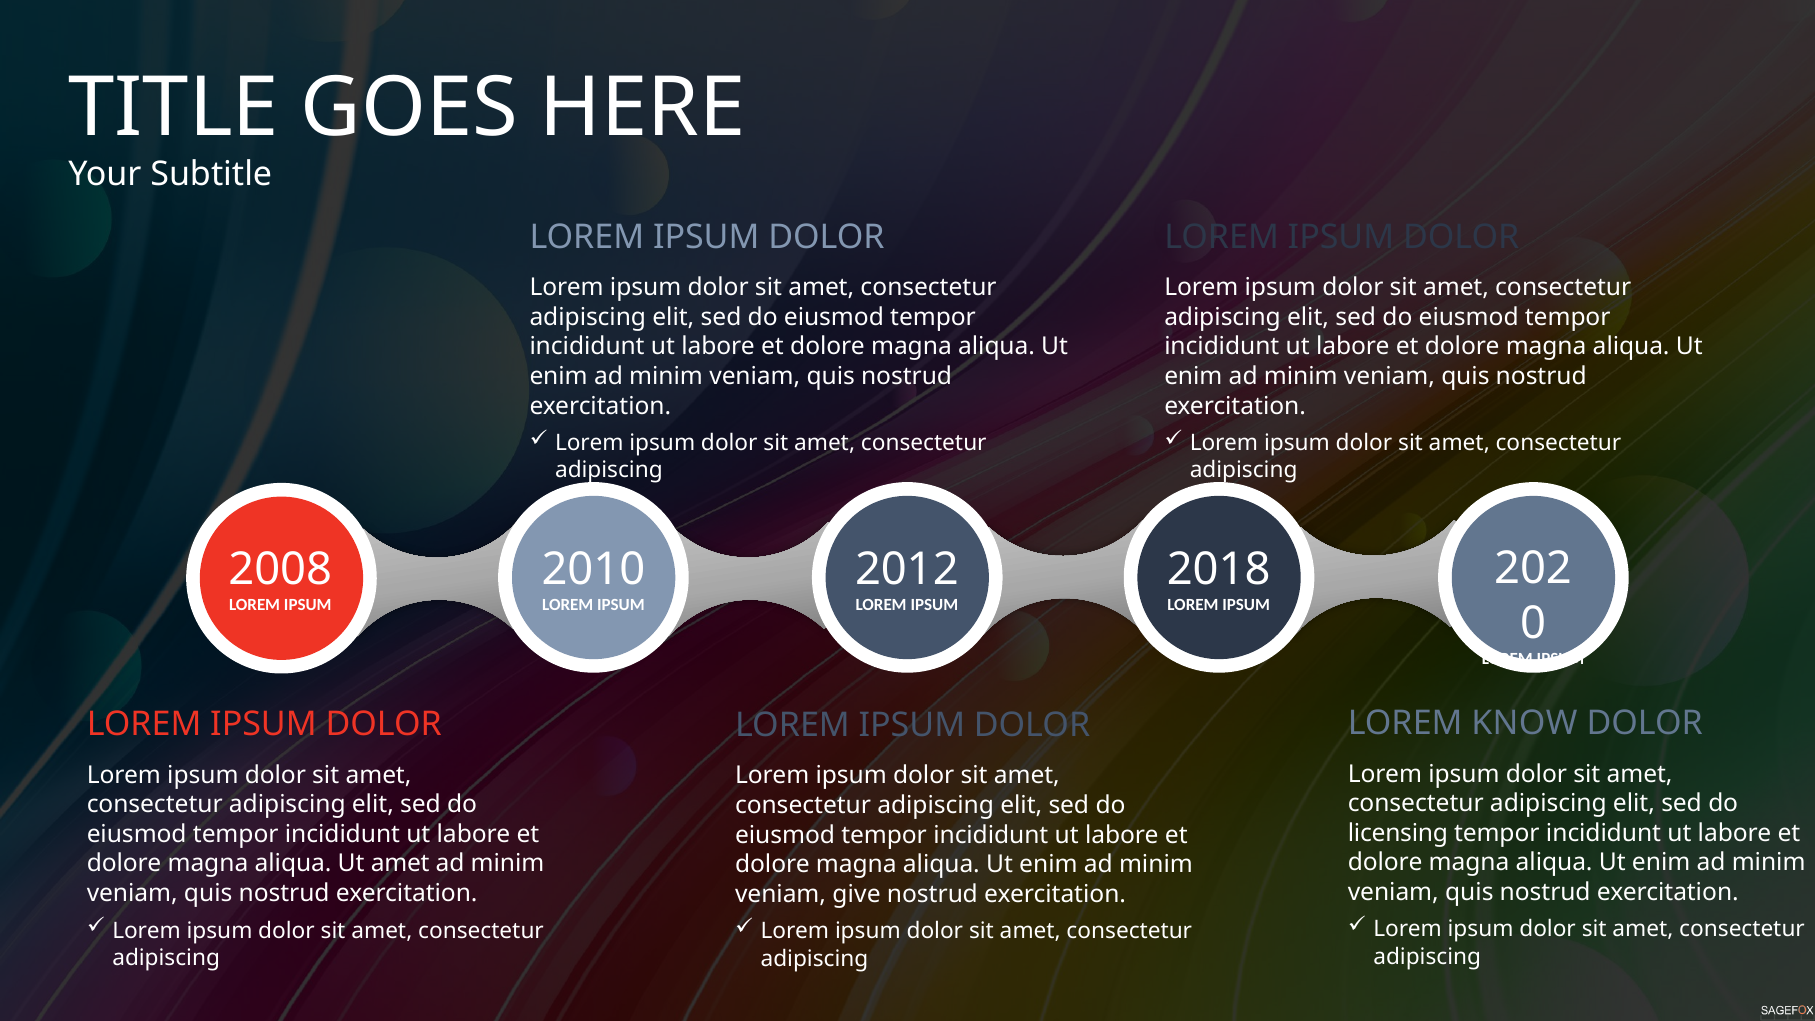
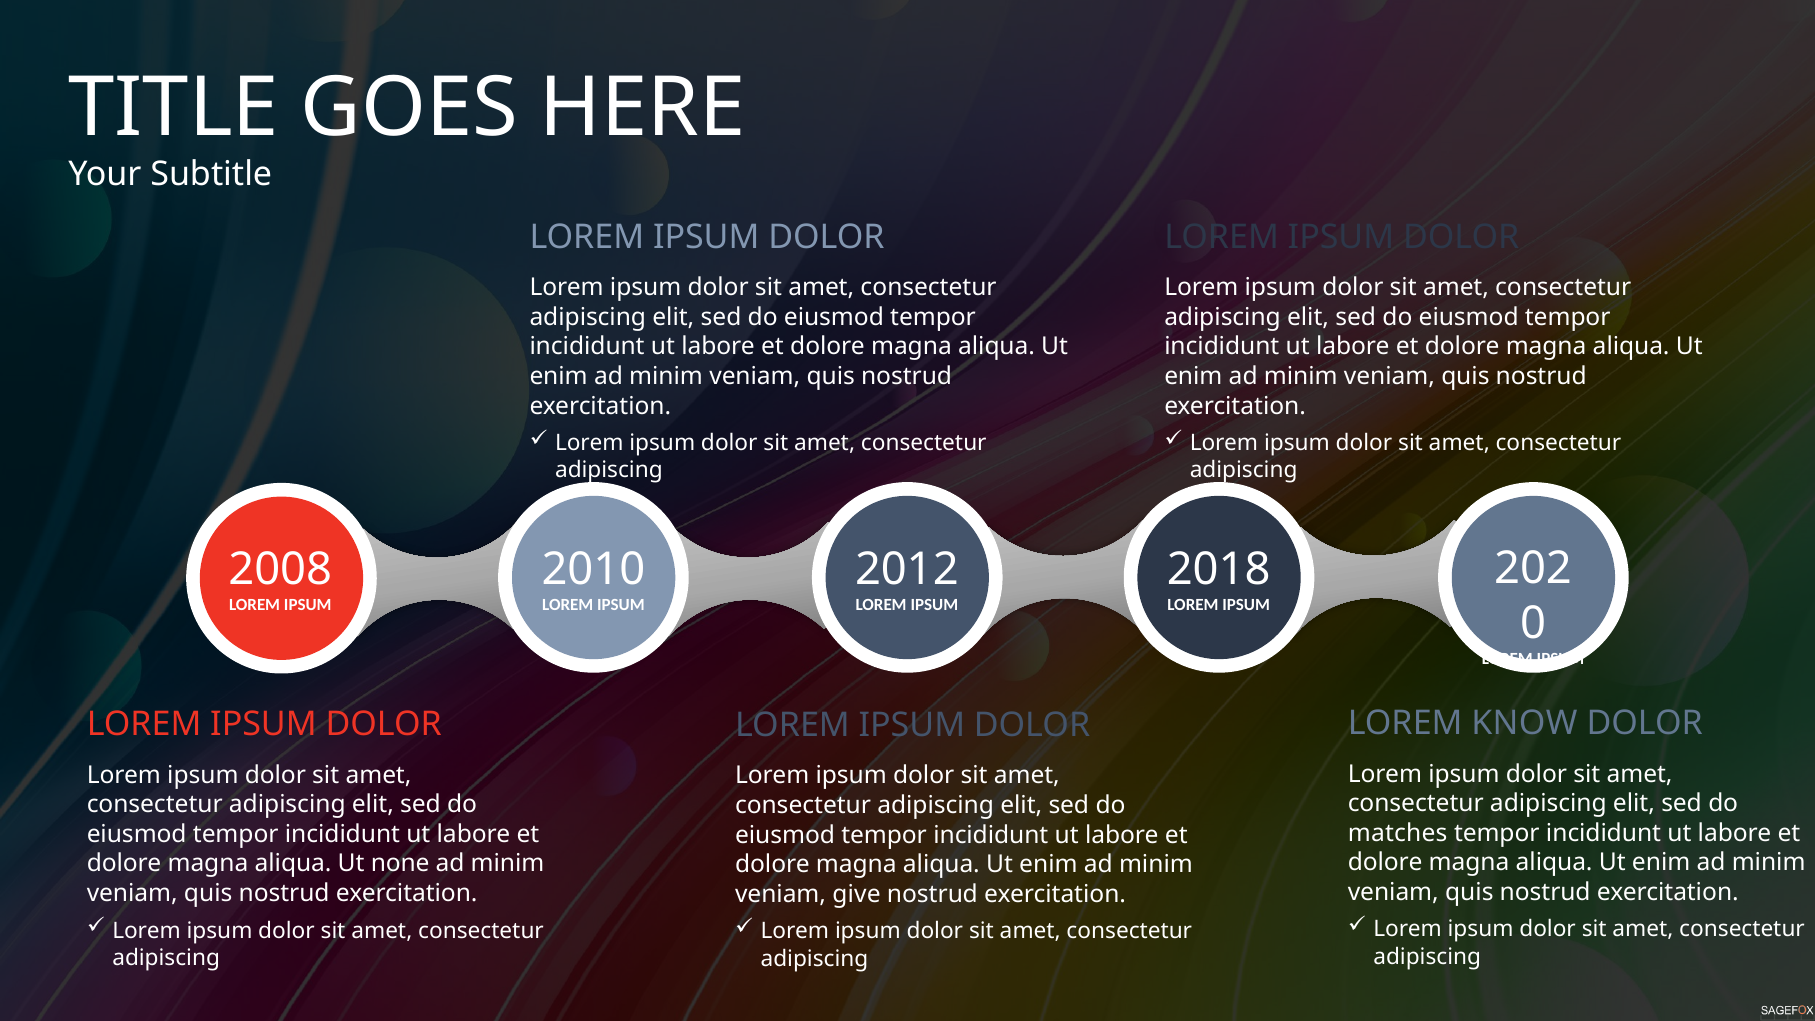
licensing: licensing -> matches
Ut amet: amet -> none
